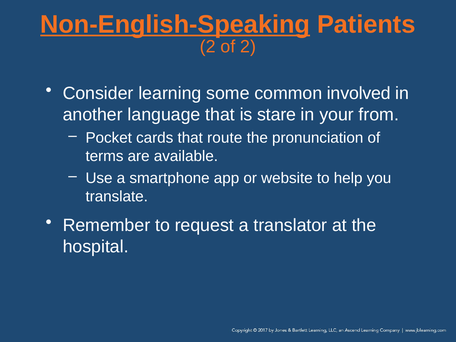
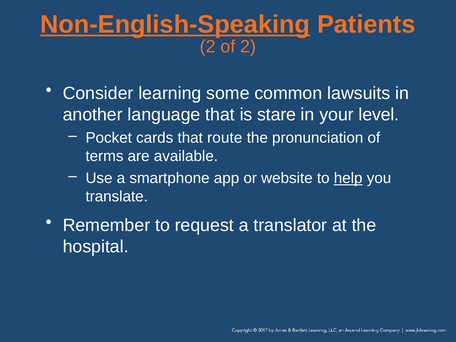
involved: involved -> lawsuits
from: from -> level
help underline: none -> present
